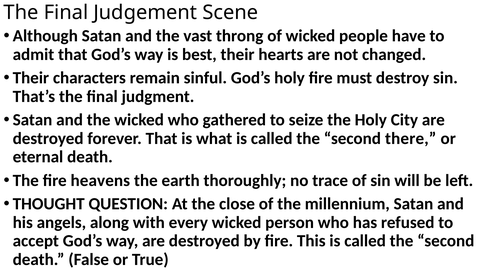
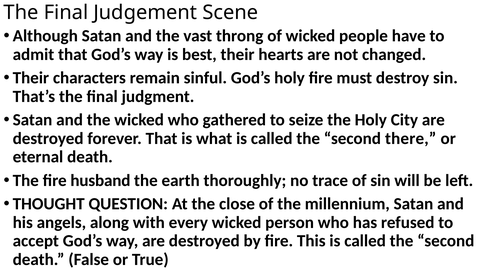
heavens: heavens -> husband
